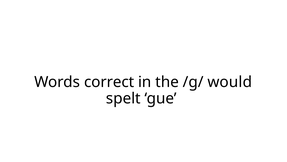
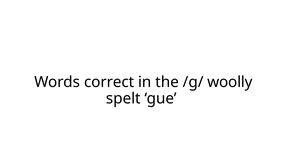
would: would -> woolly
